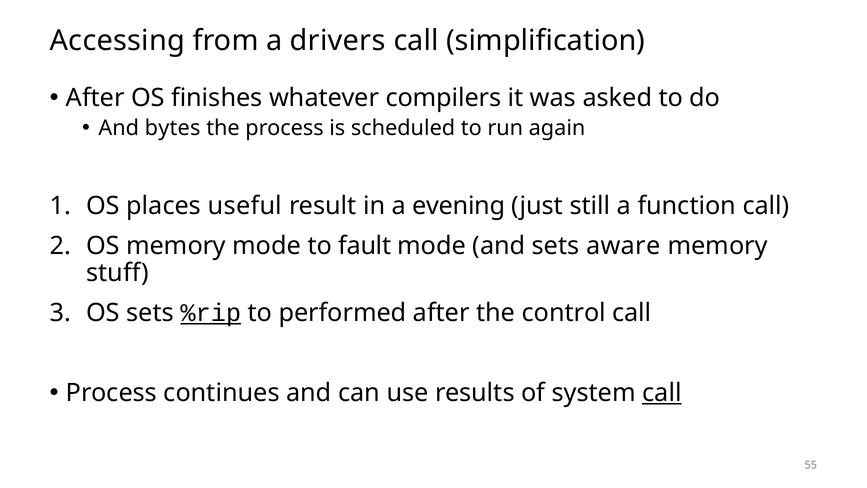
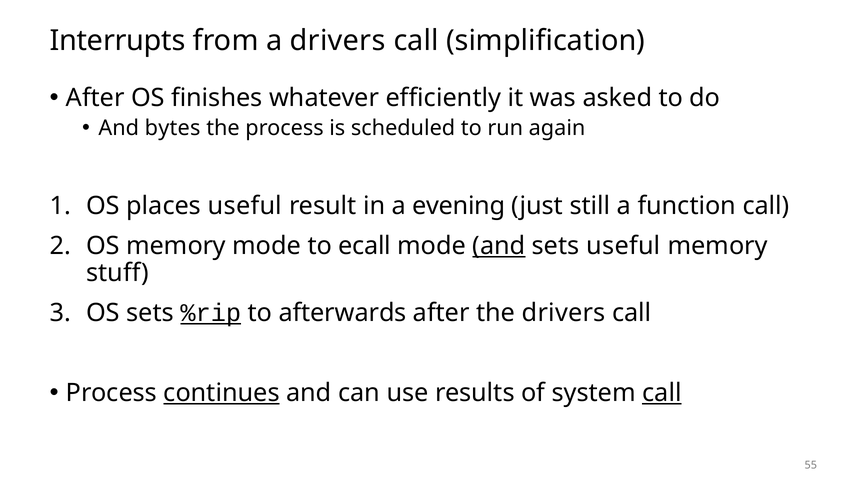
Accessing: Accessing -> Interrupts
compilers: compilers -> efficiently
fault: fault -> ecall
and at (499, 246) underline: none -> present
sets aware: aware -> useful
performed: performed -> afterwards
the control: control -> drivers
continues underline: none -> present
